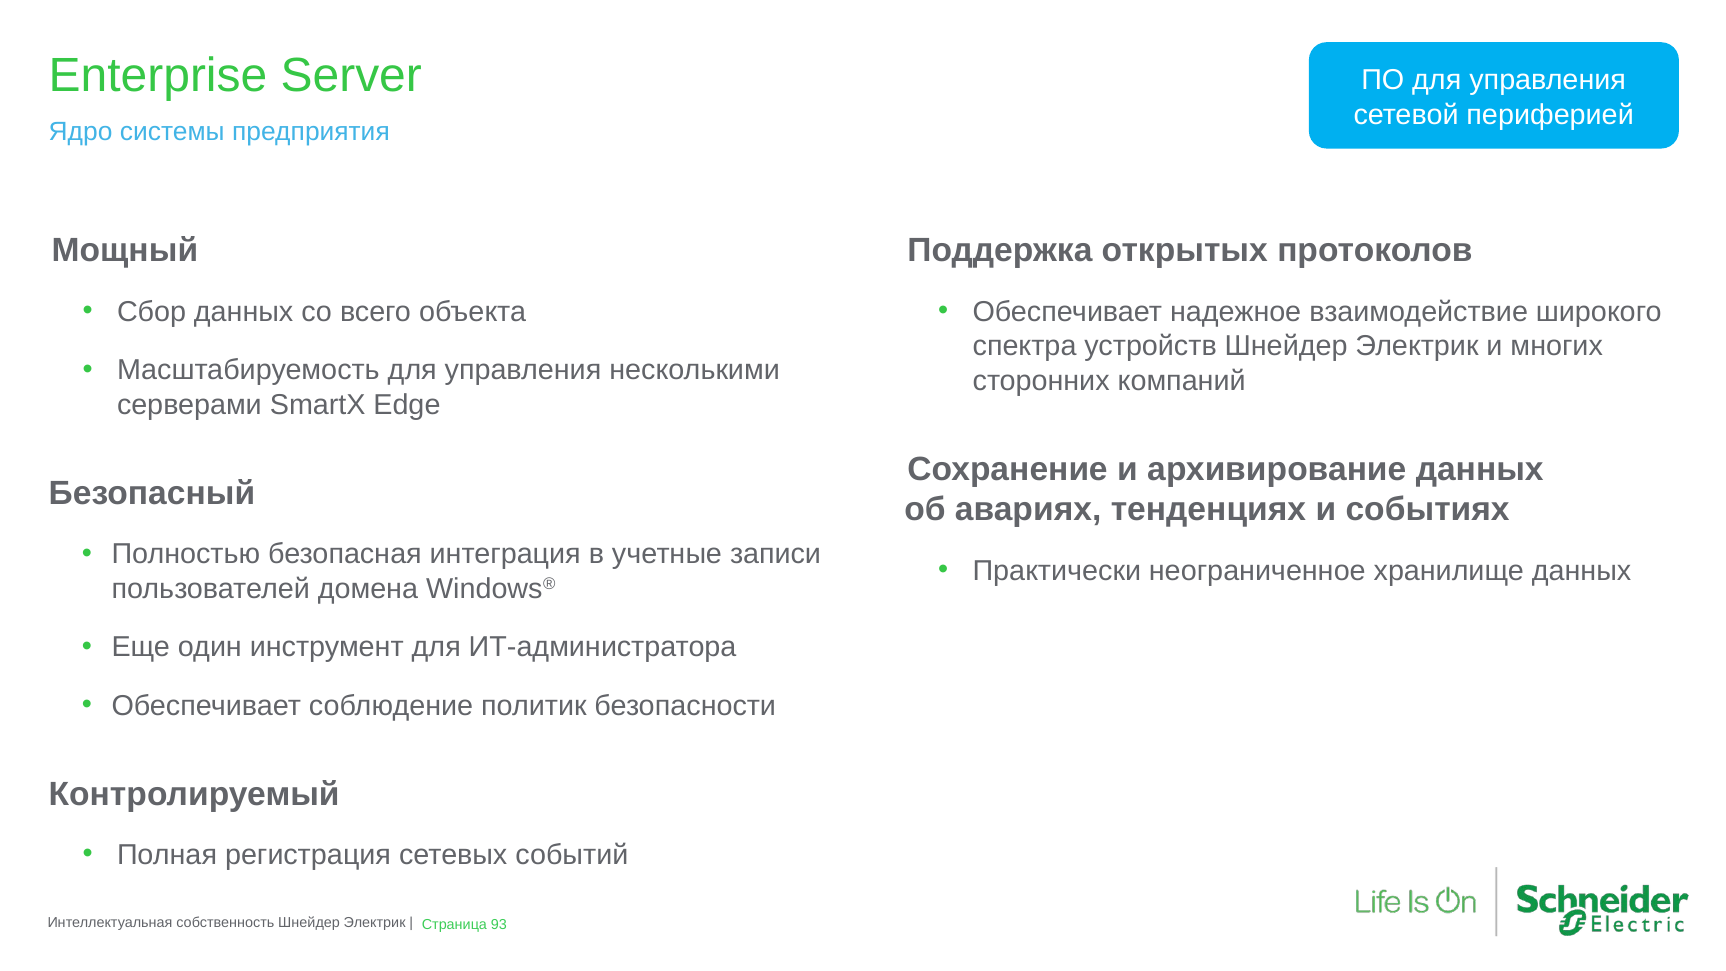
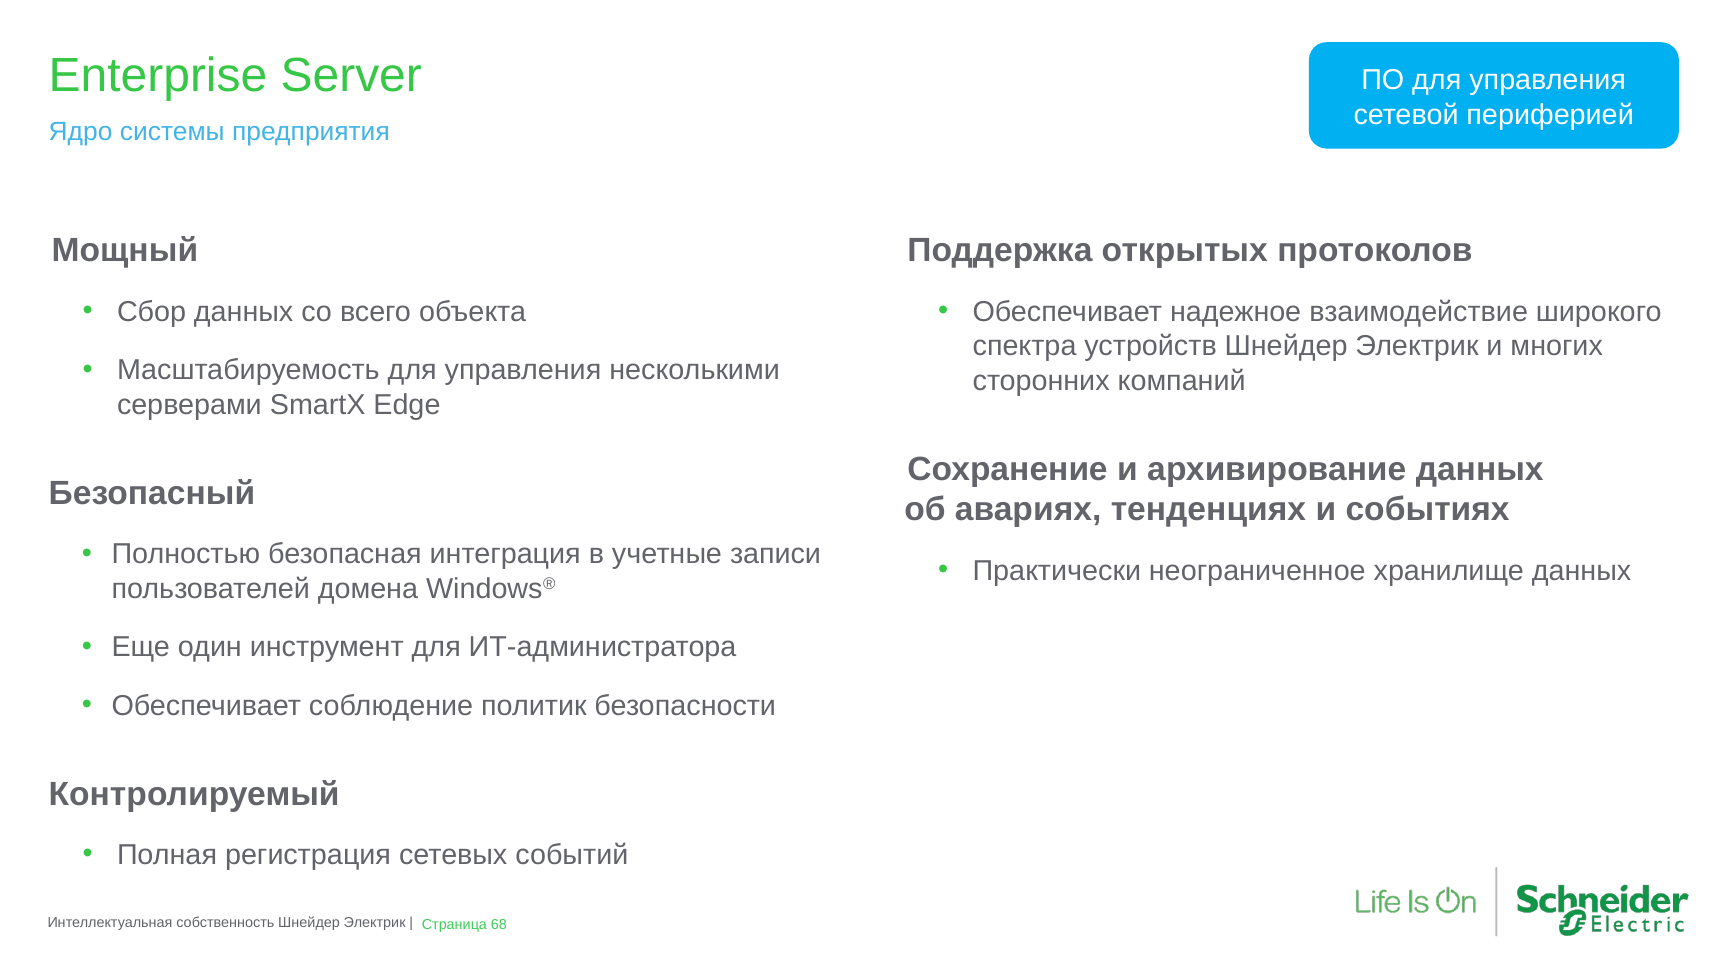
93: 93 -> 68
